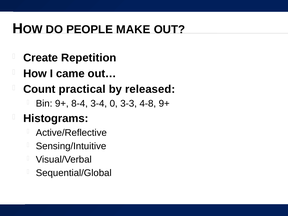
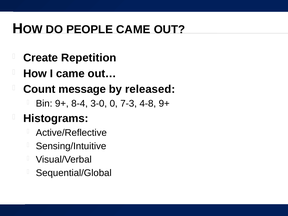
PEOPLE MAKE: MAKE -> CAME
practical: practical -> message
3-4: 3-4 -> 3-0
3-3: 3-3 -> 7-3
